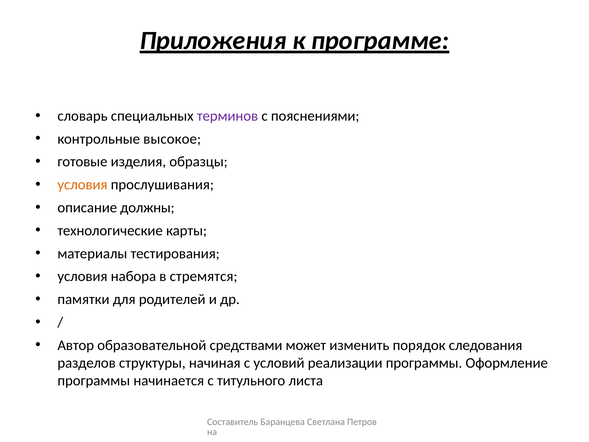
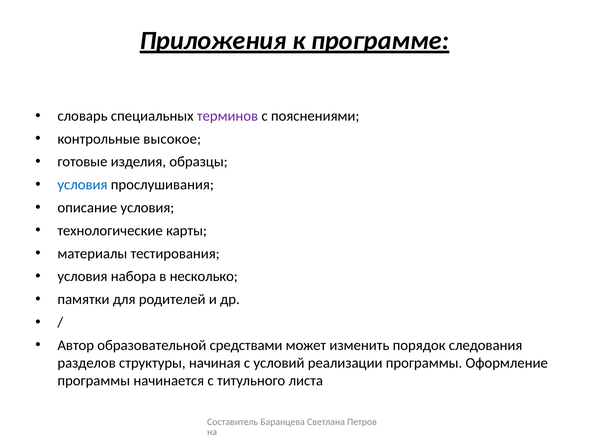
условия at (82, 185) colour: orange -> blue
описание должны: должны -> условия
стремятся: стремятся -> несколько
